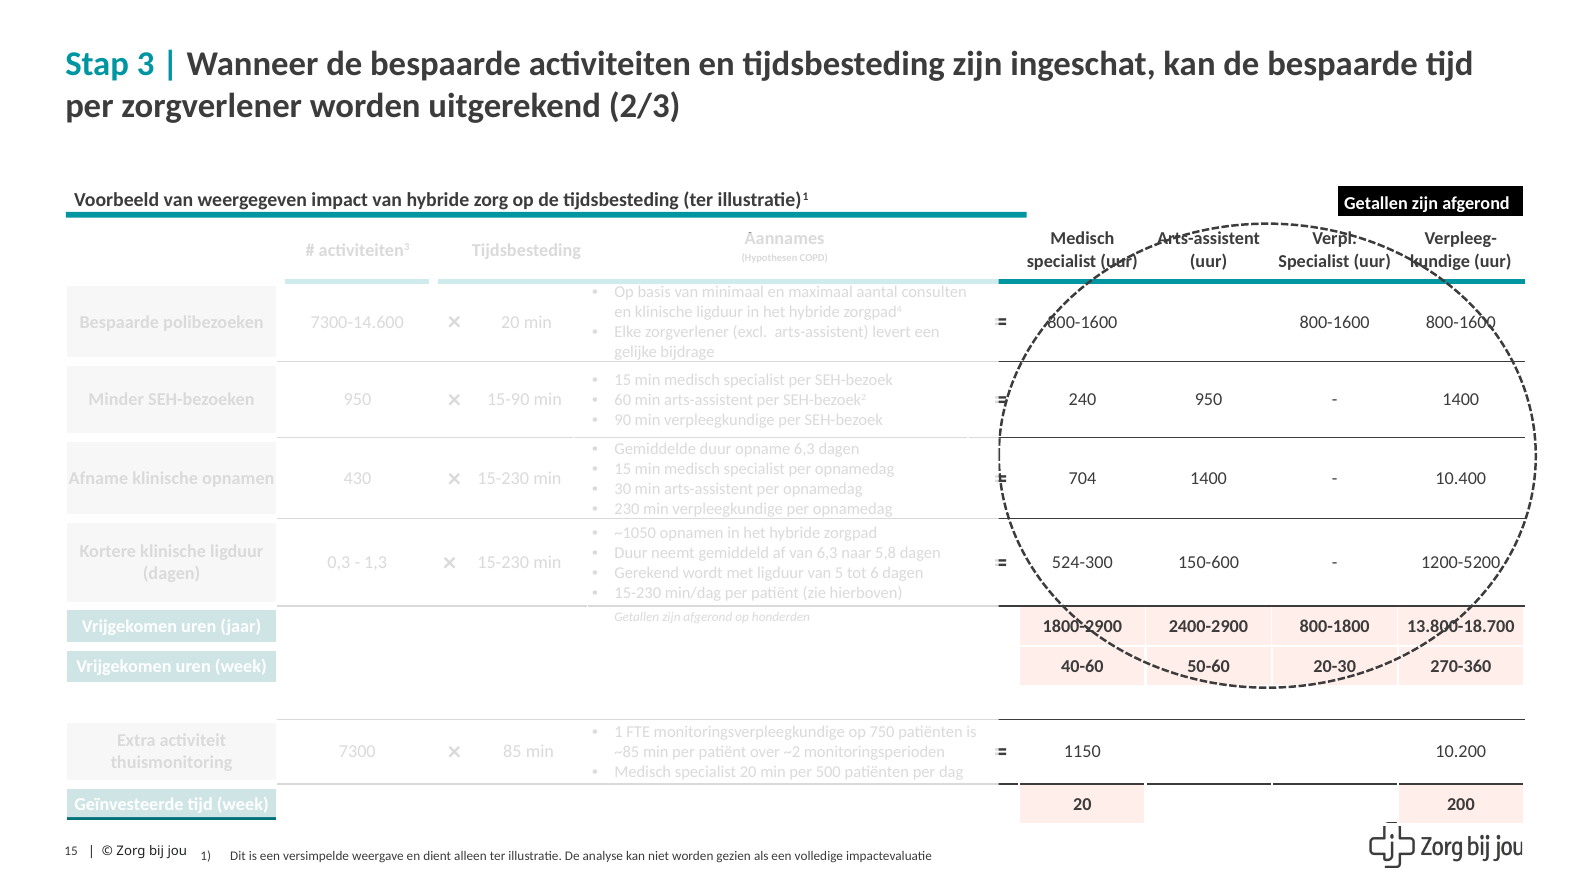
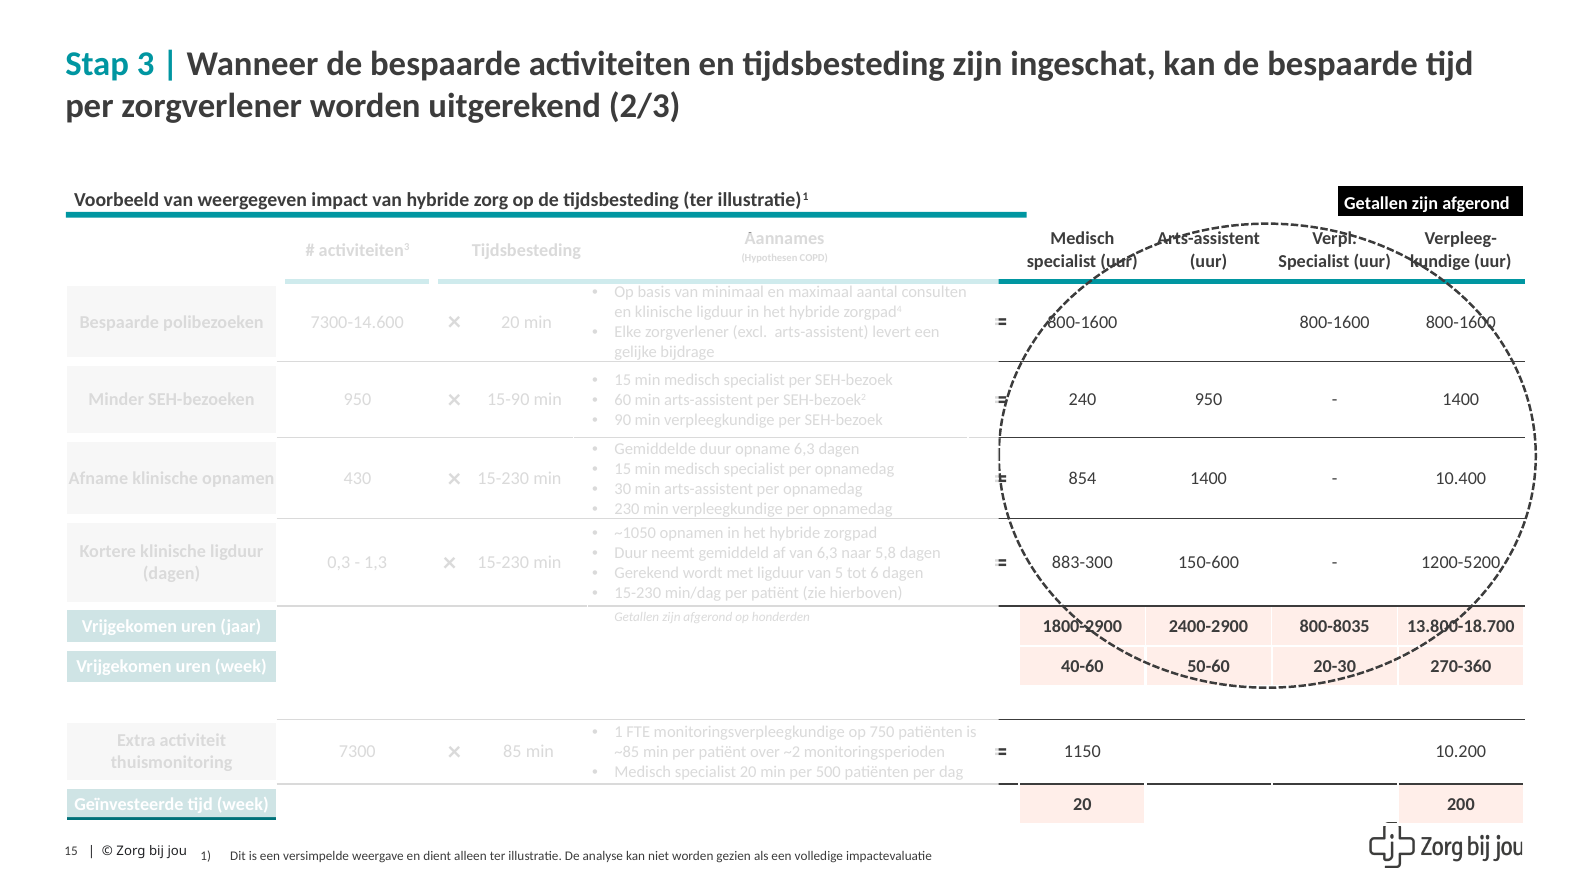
704: 704 -> 854
524-300: 524-300 -> 883-300
800-1800: 800-1800 -> 800-8035
